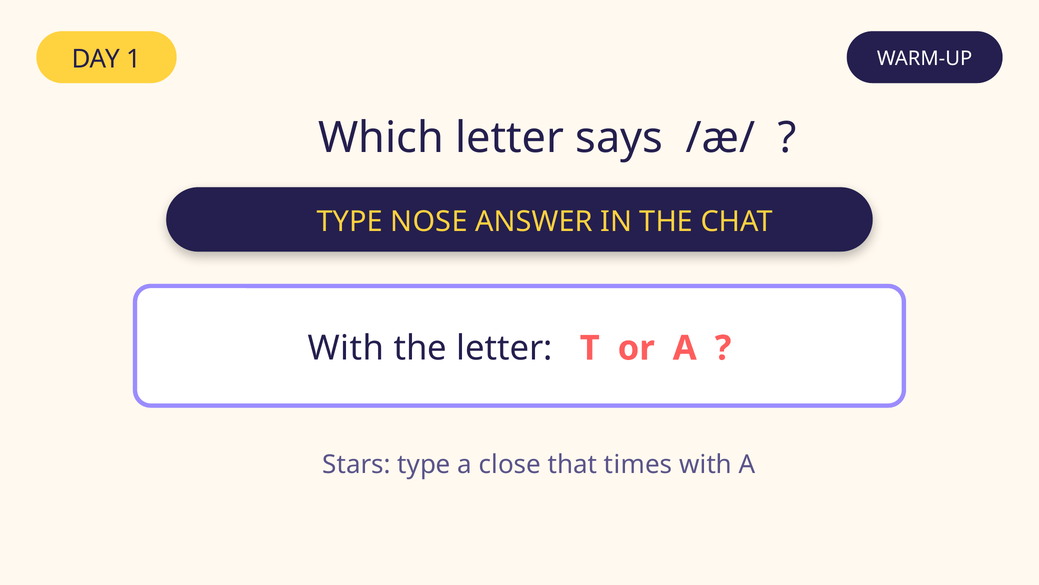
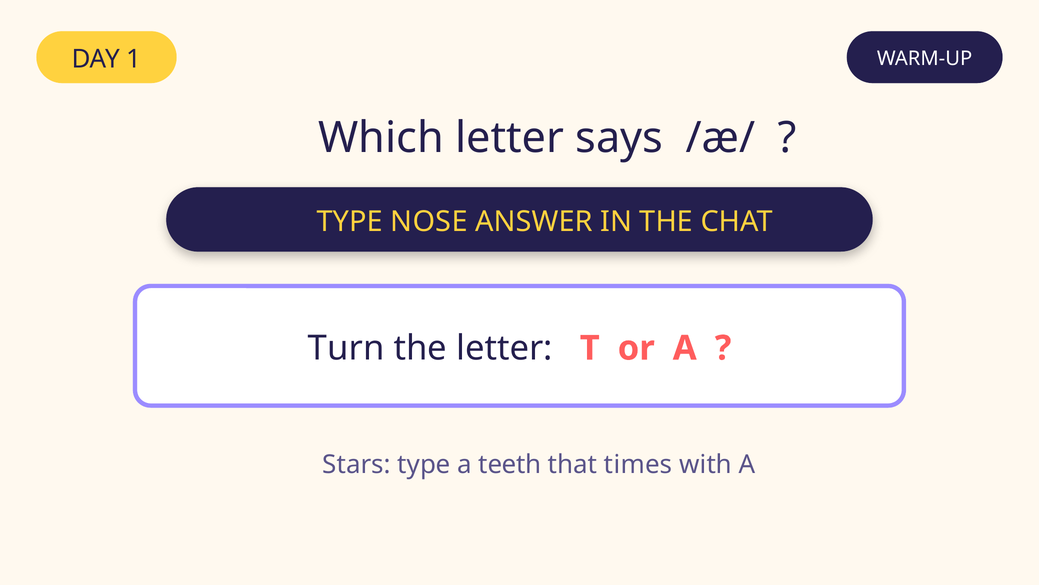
With at (346, 348): With -> Turn
close: close -> teeth
